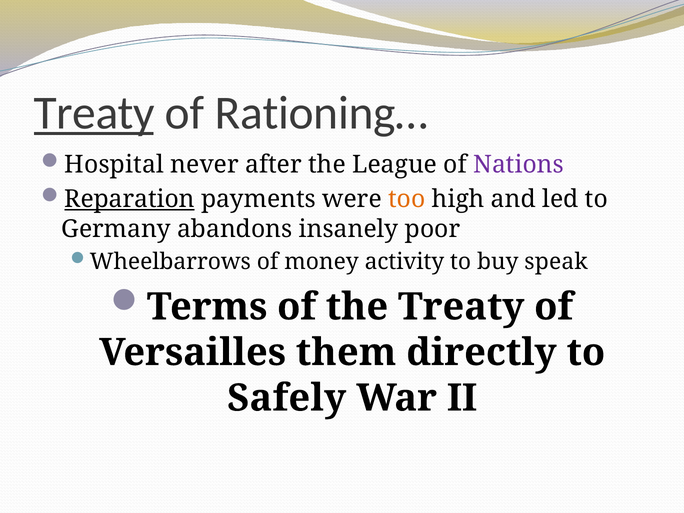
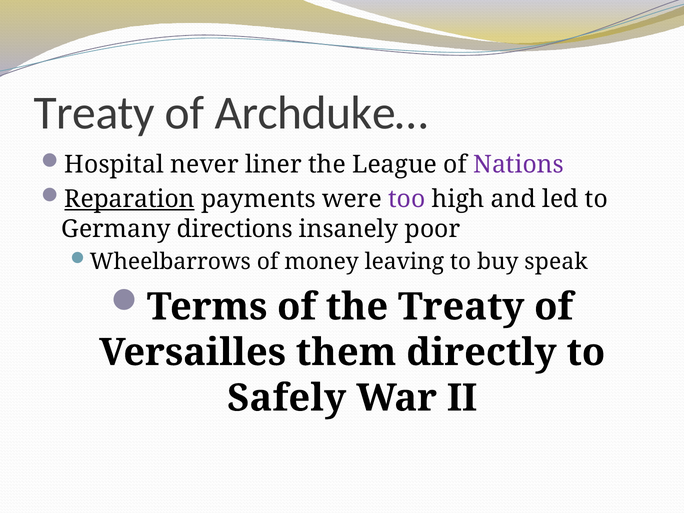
Treaty at (94, 113) underline: present -> none
Rationing…: Rationing… -> Archduke…
after: after -> liner
too colour: orange -> purple
abandons: abandons -> directions
activity: activity -> leaving
